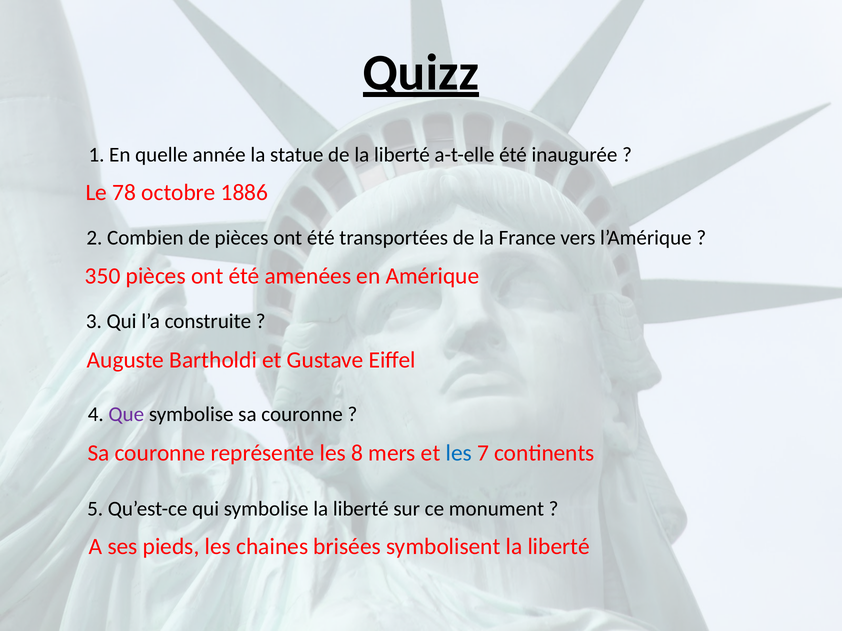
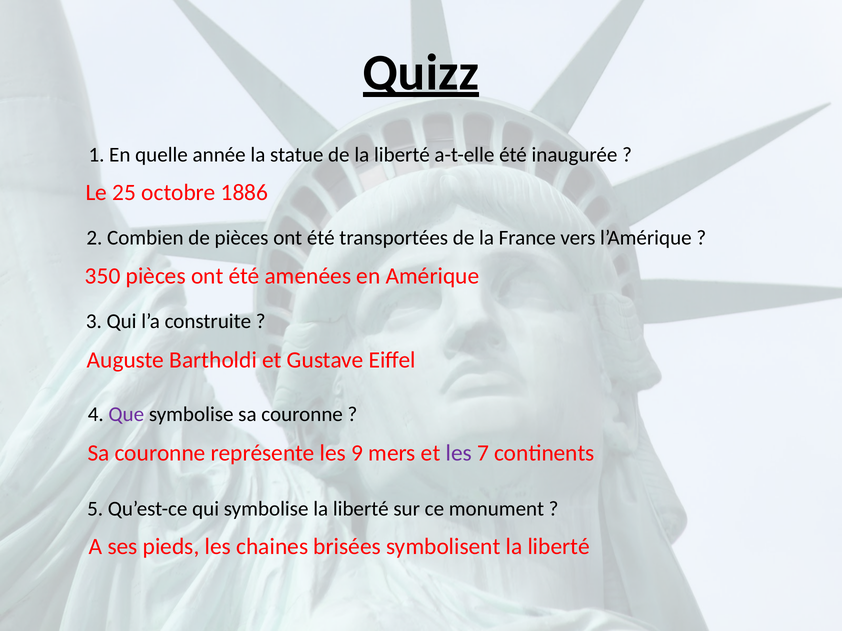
78: 78 -> 25
8: 8 -> 9
les at (459, 454) colour: blue -> purple
